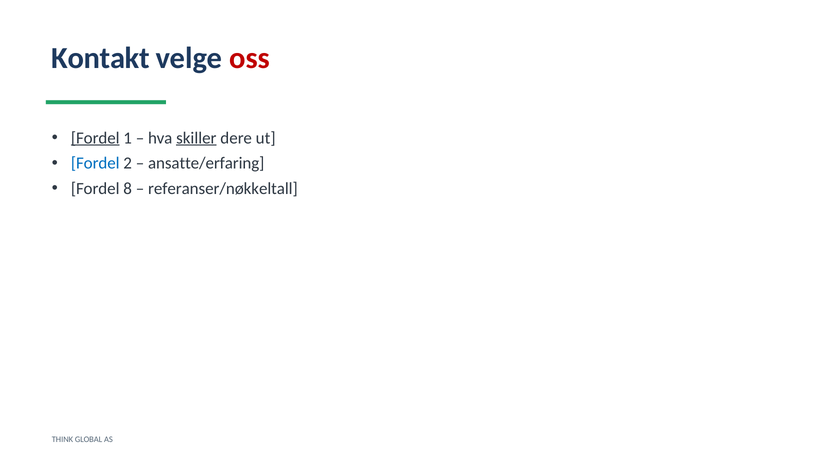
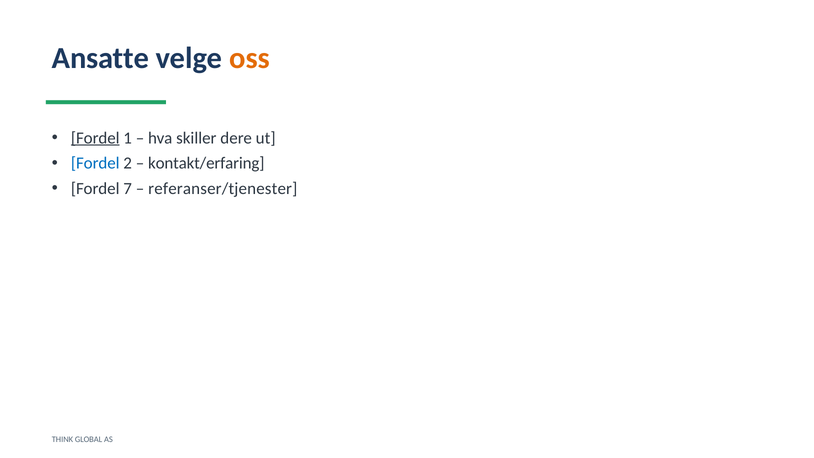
Kontakt: Kontakt -> Ansatte
oss colour: red -> orange
skiller underline: present -> none
ansatte/erfaring: ansatte/erfaring -> kontakt/erfaring
8: 8 -> 7
referanser/nøkkeltall: referanser/nøkkeltall -> referanser/tjenester
